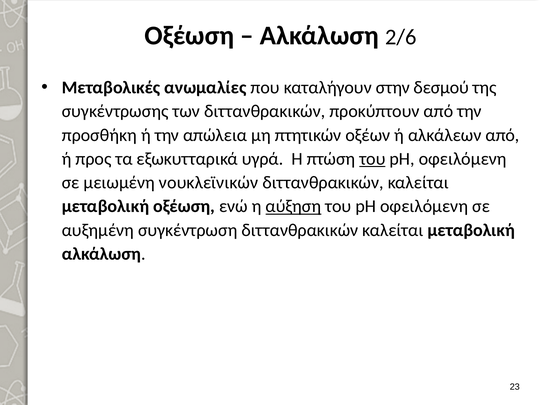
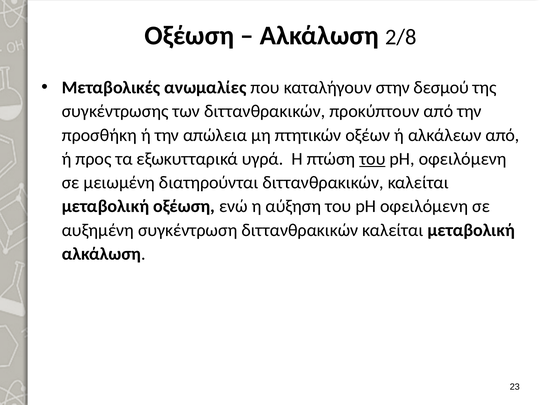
2/6: 2/6 -> 2/8
νουκλεϊνικών: νουκλεϊνικών -> διατηρούνται
αύξηση underline: present -> none
